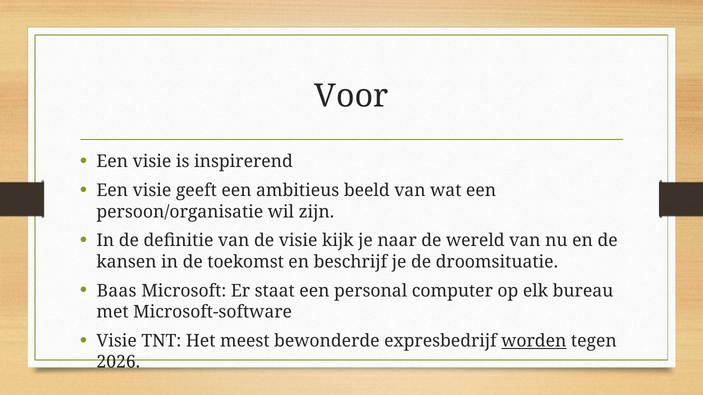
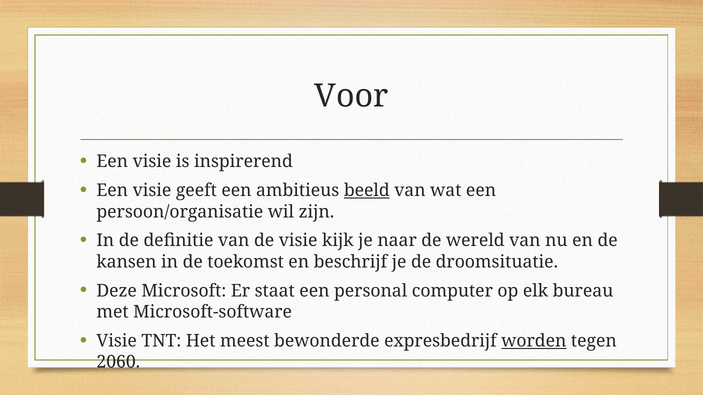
beeld underline: none -> present
Baas: Baas -> Deze
2026: 2026 -> 2060
